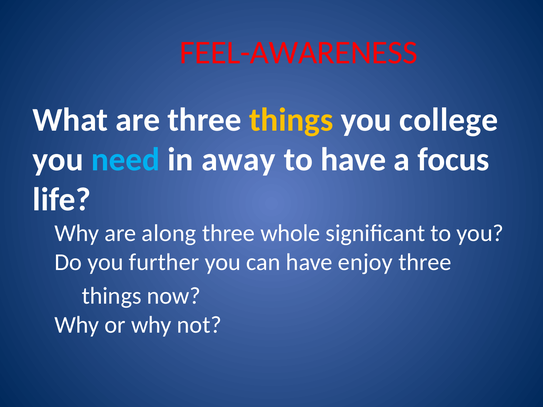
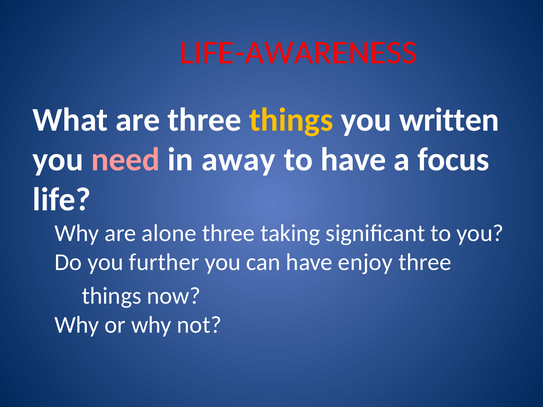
FEEL-AWARENESS: FEEL-AWARENESS -> LIFE-AWARENESS
college: college -> written
need colour: light blue -> pink
along: along -> alone
whole: whole -> taking
